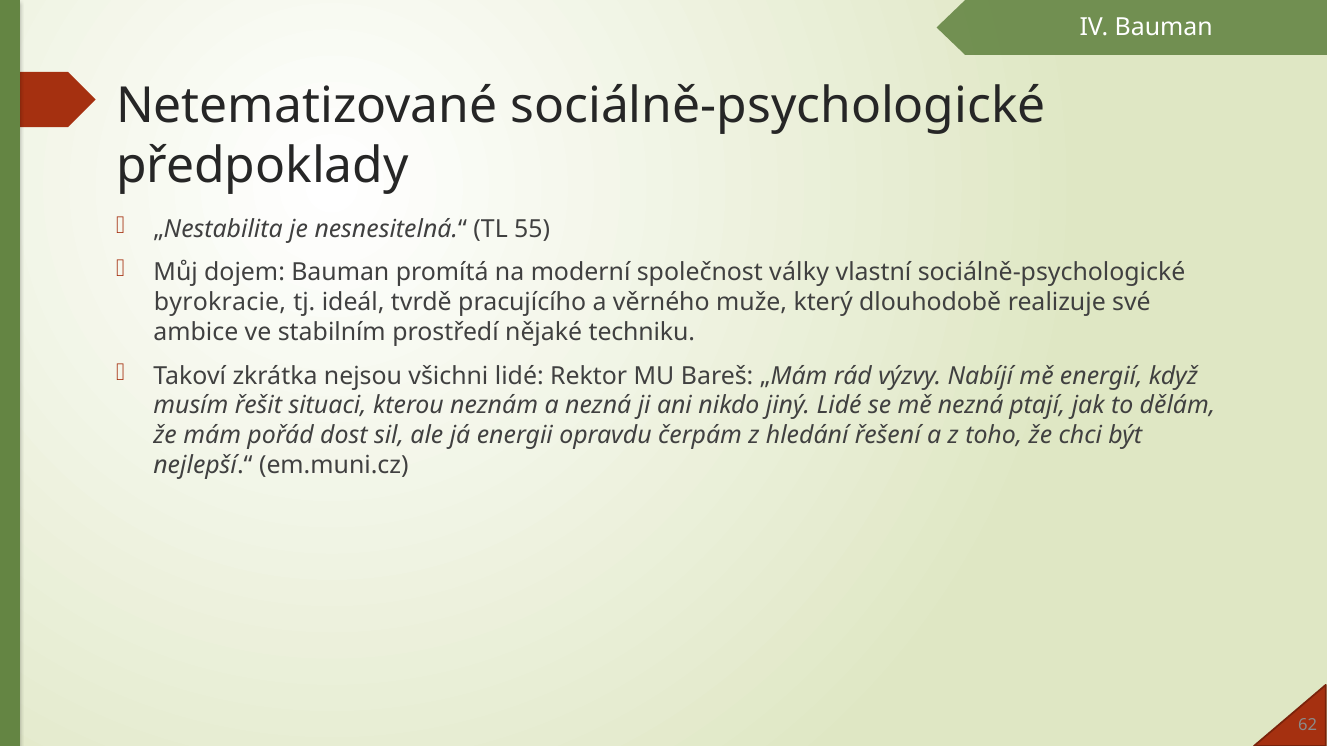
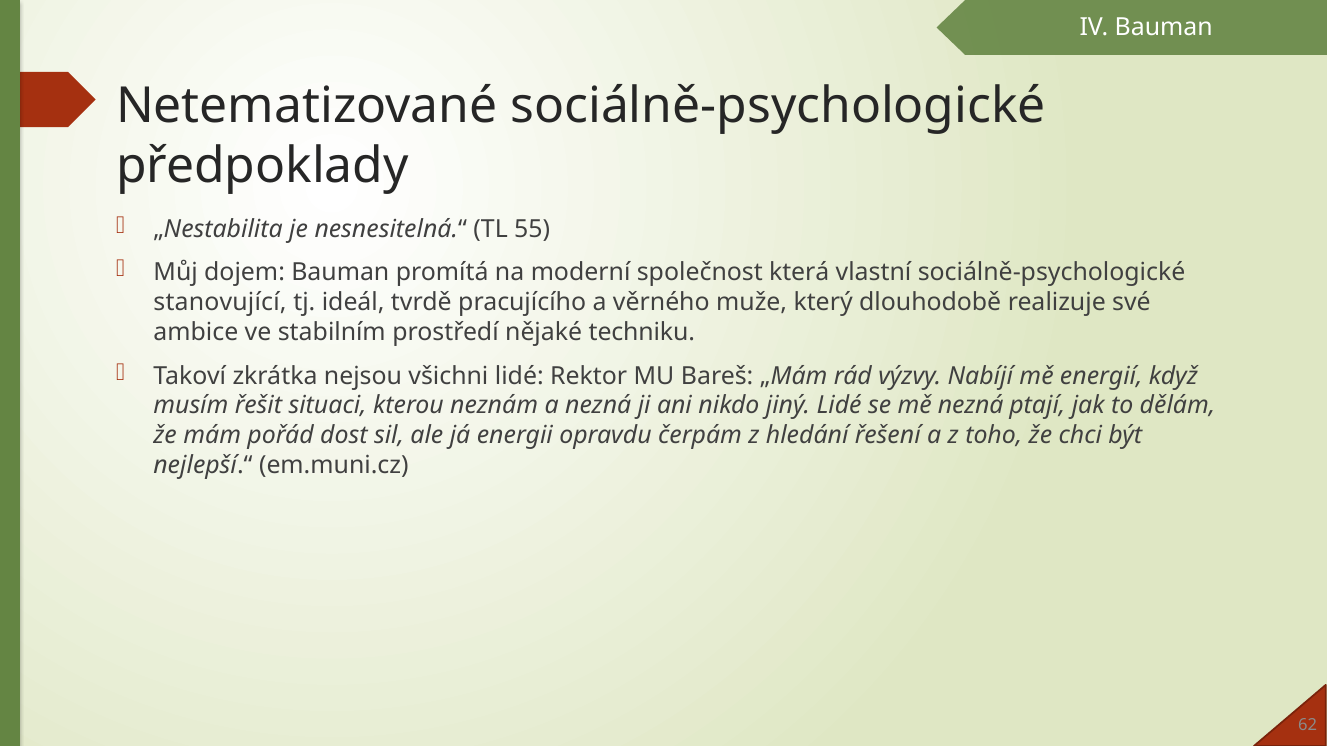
války: války -> která
byrokracie: byrokracie -> stanovující
